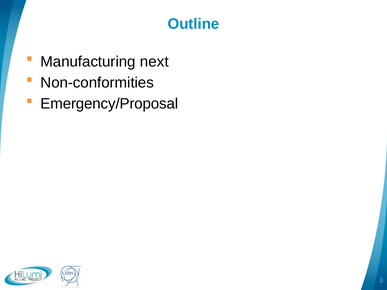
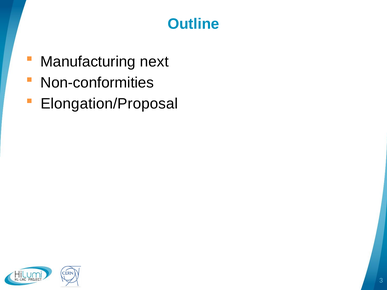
Emergency/Proposal: Emergency/Proposal -> Elongation/Proposal
